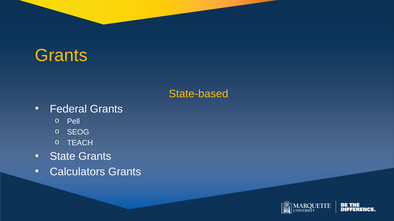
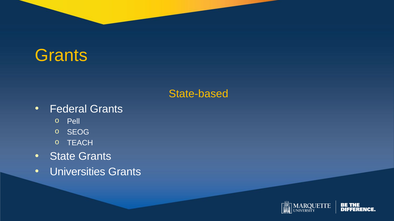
Calculators: Calculators -> Universities
